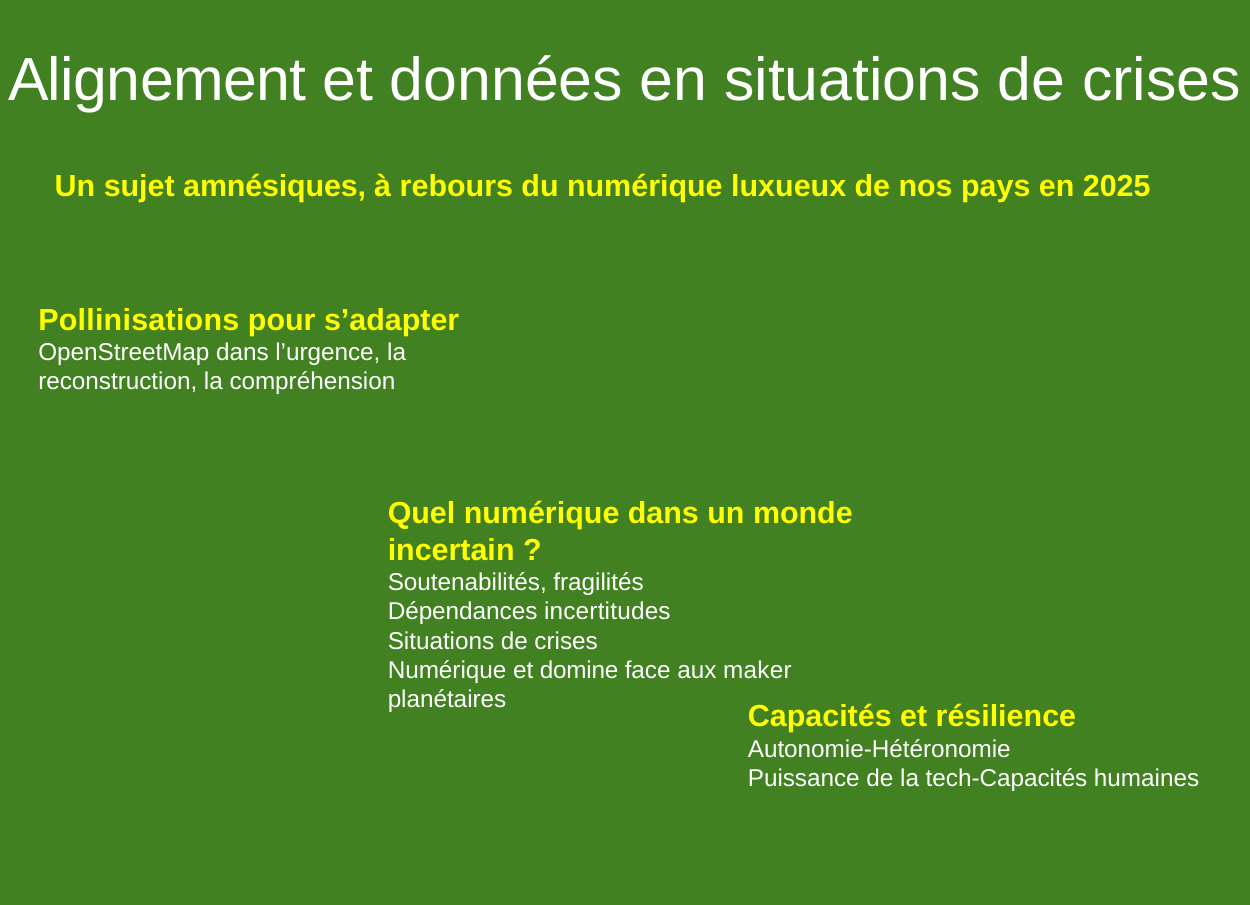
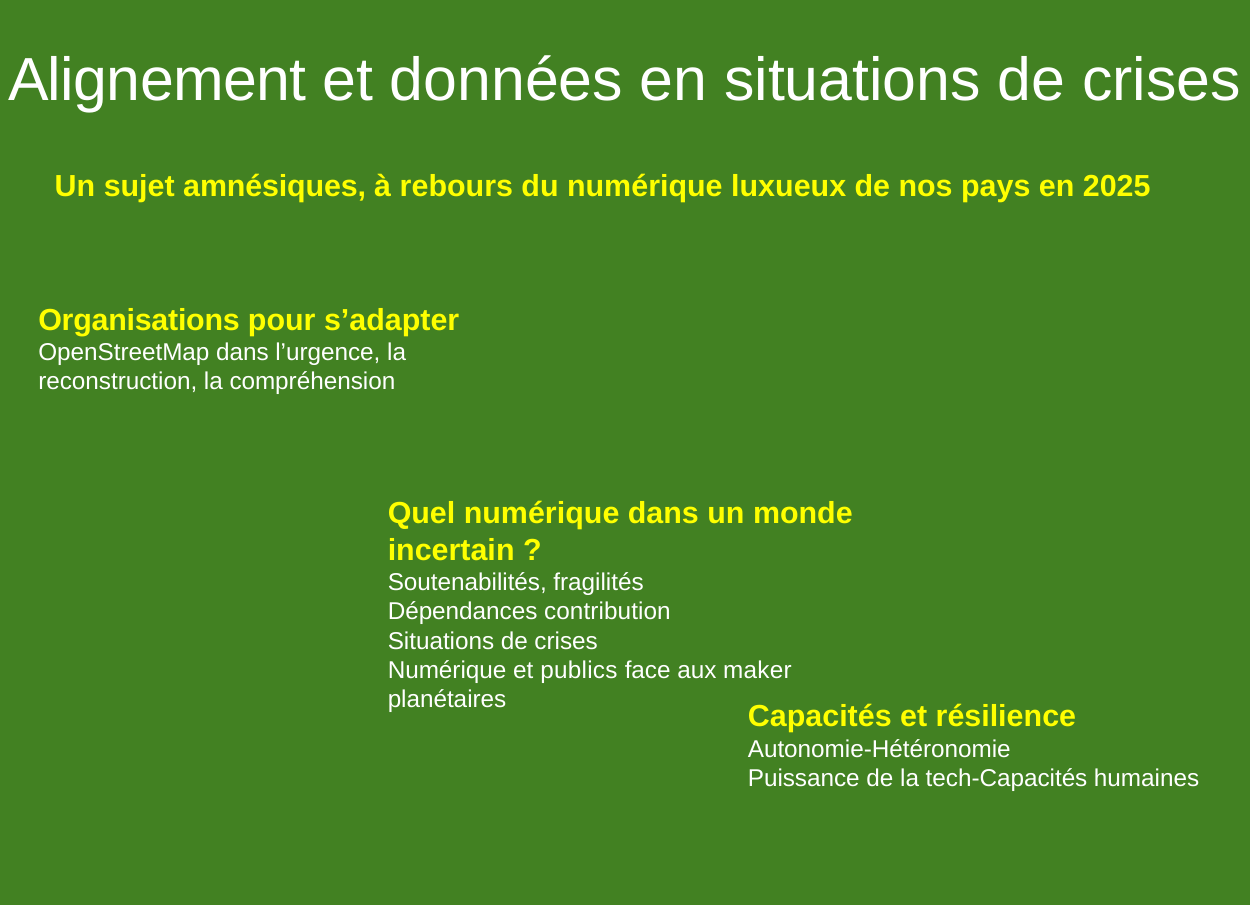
Pollinisations: Pollinisations -> Organisations
incertitudes: incertitudes -> contribution
domine: domine -> publics
